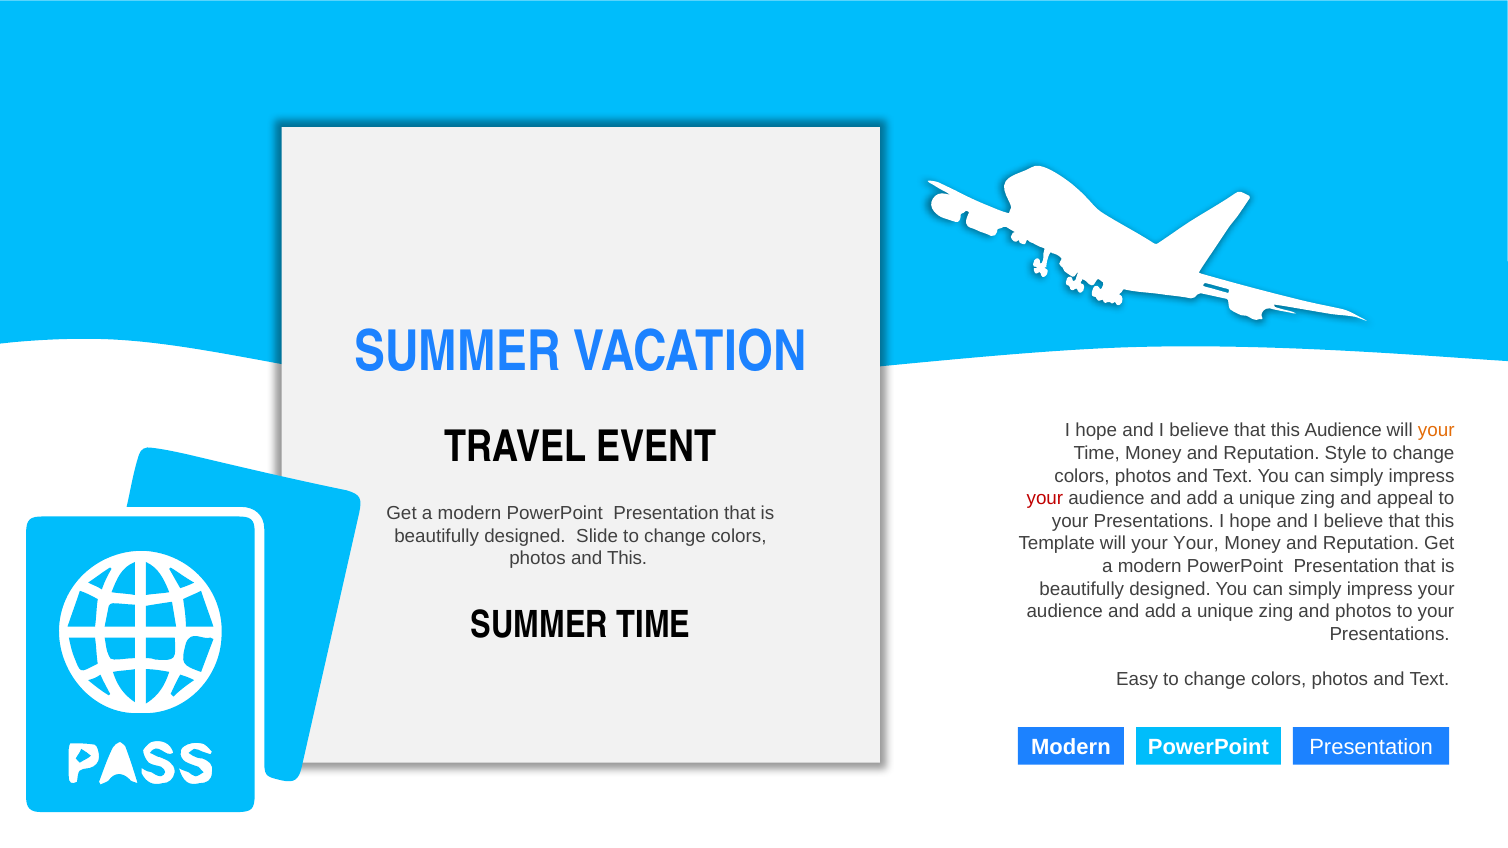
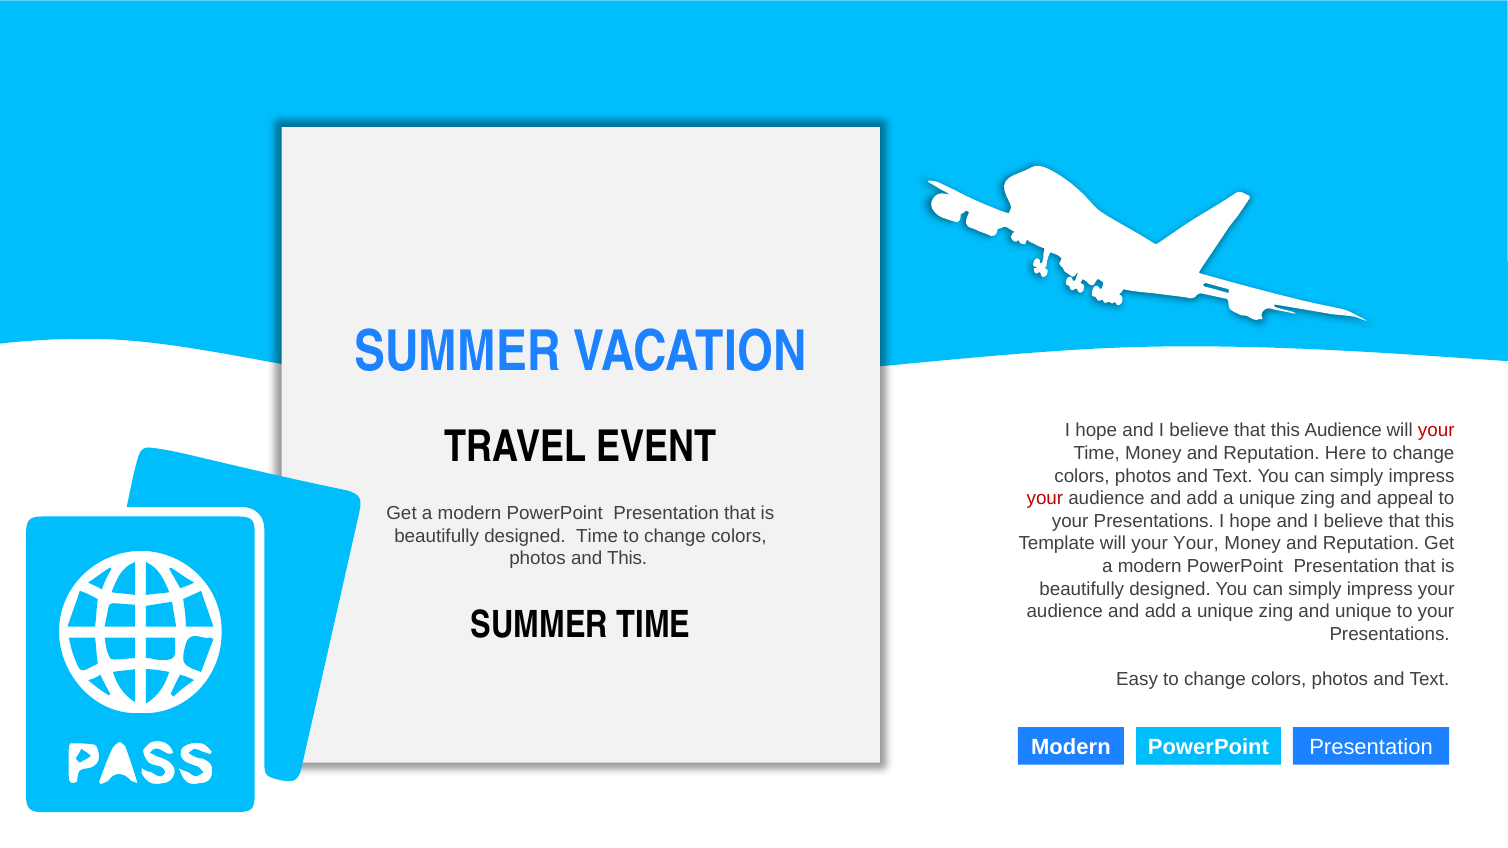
your at (1436, 431) colour: orange -> red
Style: Style -> Here
designed Slide: Slide -> Time
and photos: photos -> unique
